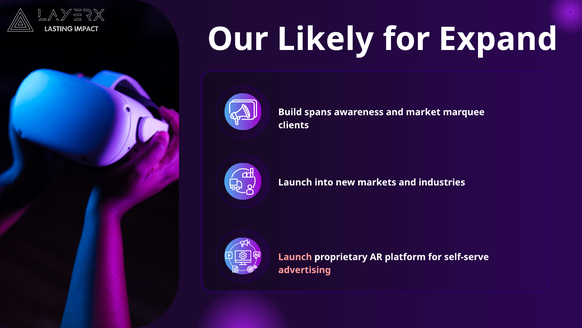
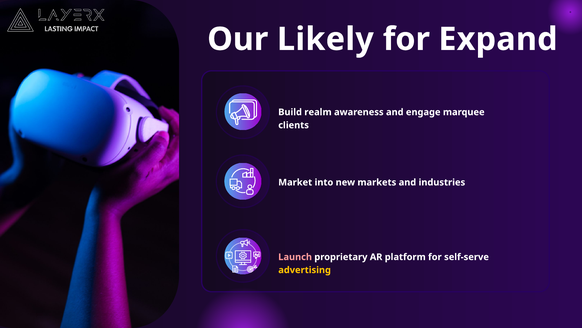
spans: spans -> realm
market: market -> engage
Launch at (295, 182): Launch -> Market
advertising colour: pink -> yellow
